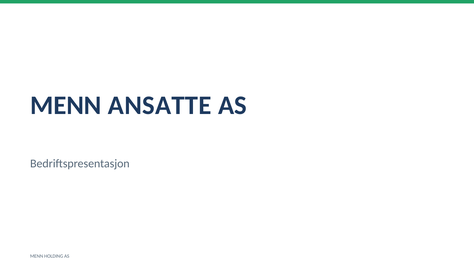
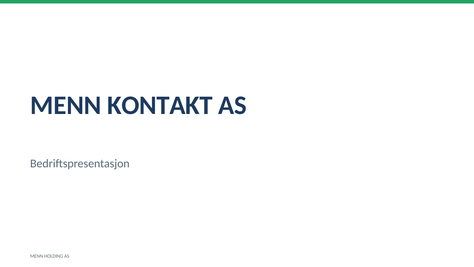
ANSATTE: ANSATTE -> KONTAKT
